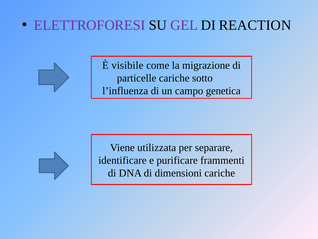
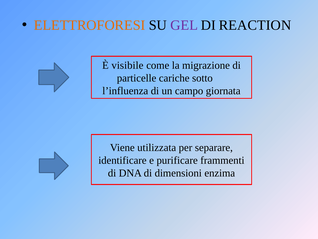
ELETTROFORESI colour: purple -> orange
genetica: genetica -> giornata
dimensioni cariche: cariche -> enzima
